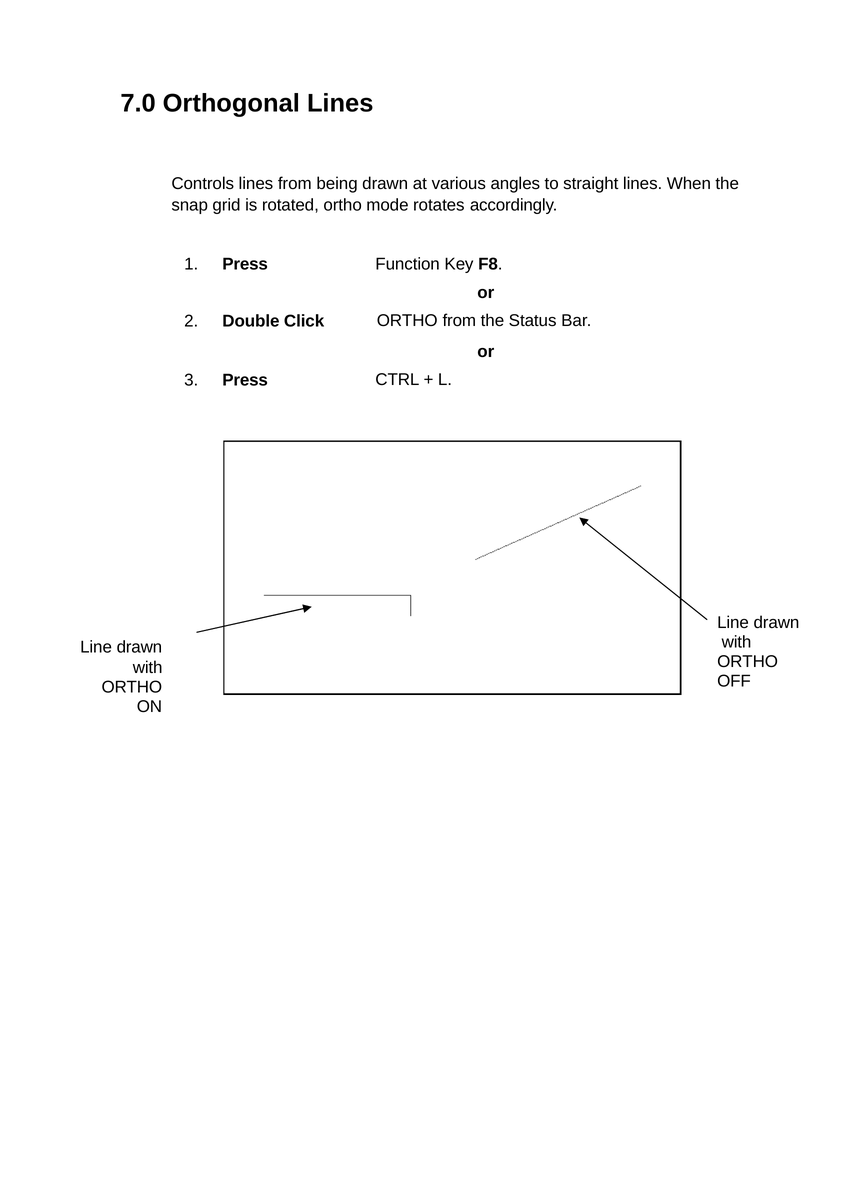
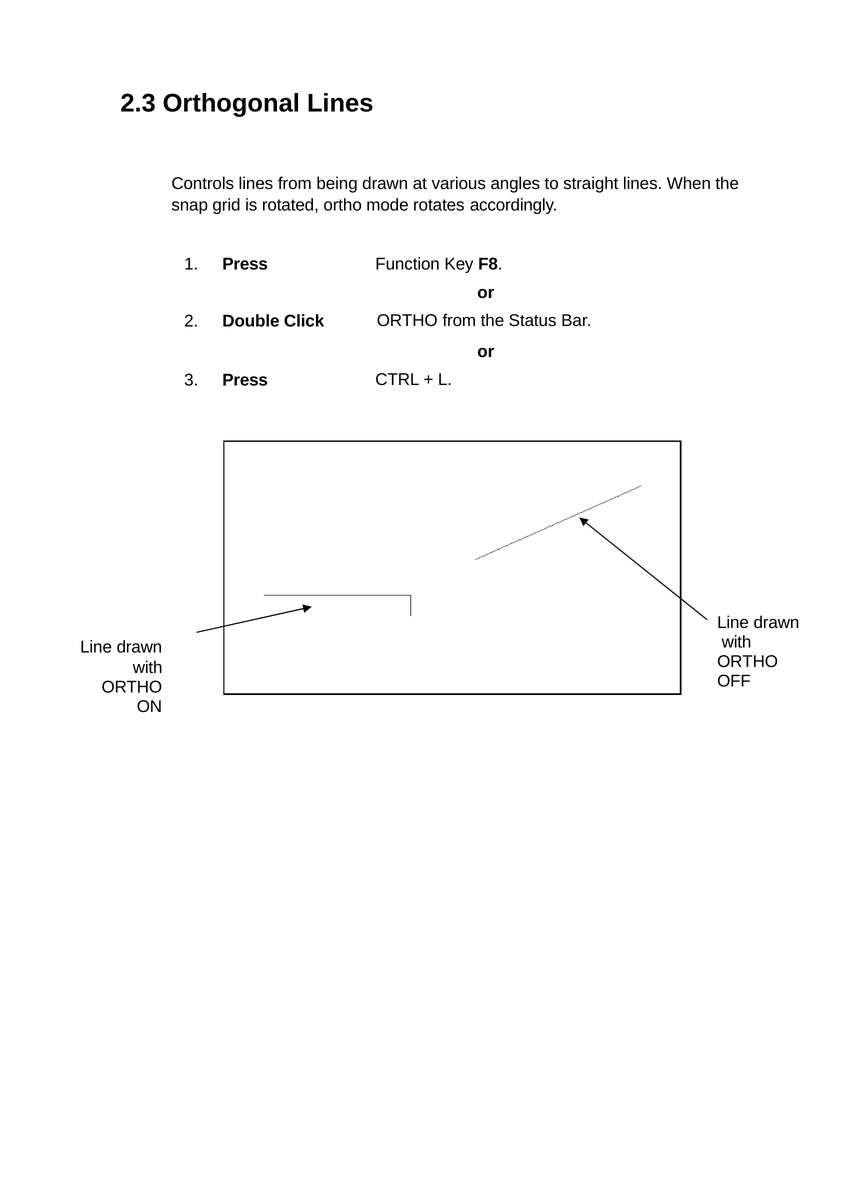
7.0: 7.0 -> 2.3
